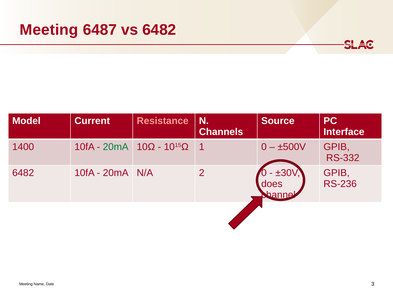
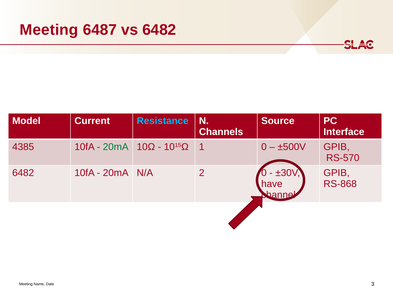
Resistance colour: pink -> light blue
1400: 1400 -> 4385
RS-332: RS-332 -> RS-570
does: does -> have
RS-236: RS-236 -> RS-868
